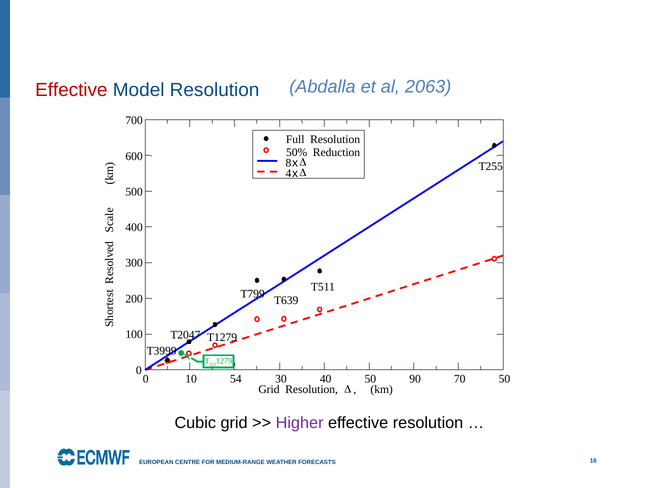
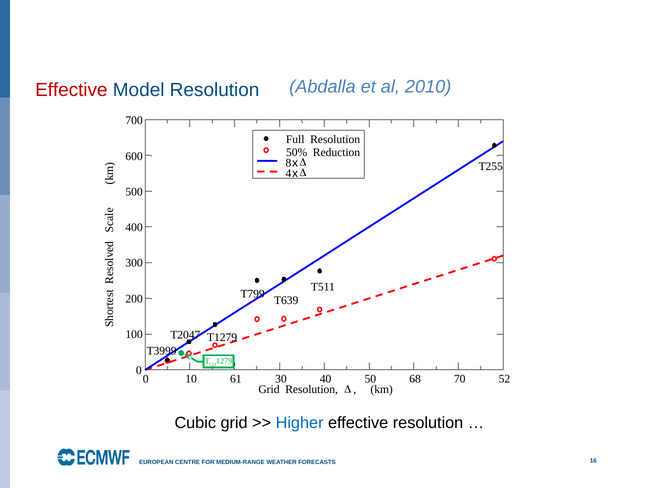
2063: 2063 -> 2010
54: 54 -> 61
90: 90 -> 68
70 50: 50 -> 52
Higher colour: purple -> blue
